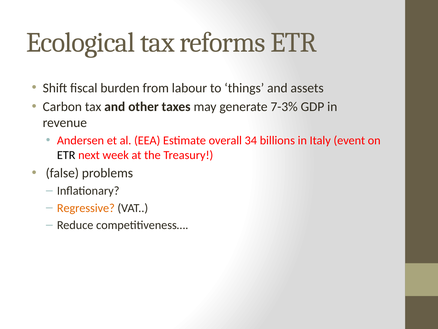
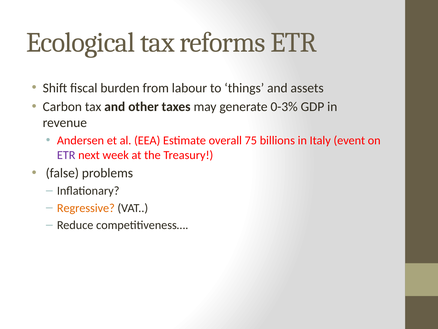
7-3%: 7-3% -> 0-3%
34: 34 -> 75
ETR at (66, 155) colour: black -> purple
